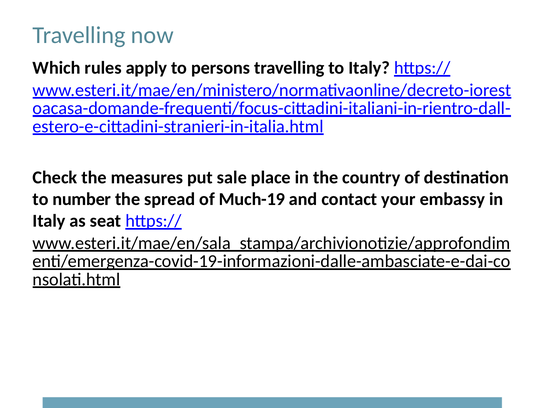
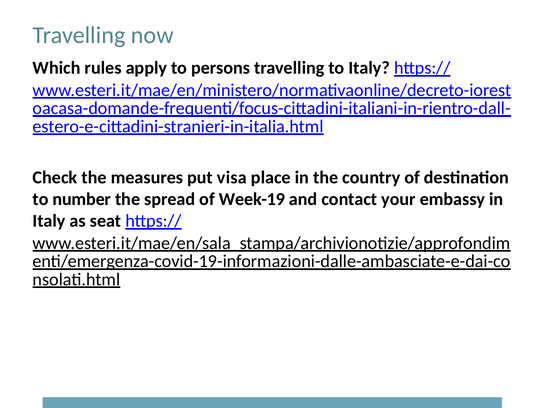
sale: sale -> visa
Much-19: Much-19 -> Week-19
